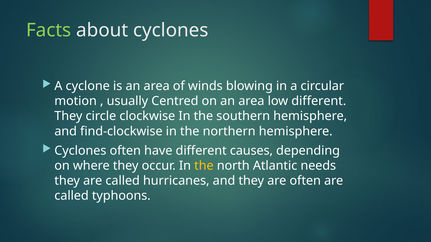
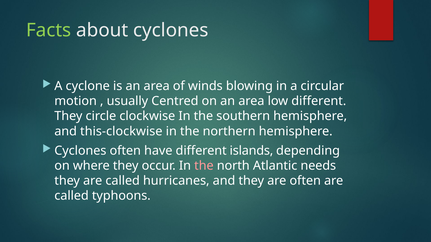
find-clockwise: find-clockwise -> this-clockwise
causes: causes -> islands
the at (204, 166) colour: yellow -> pink
